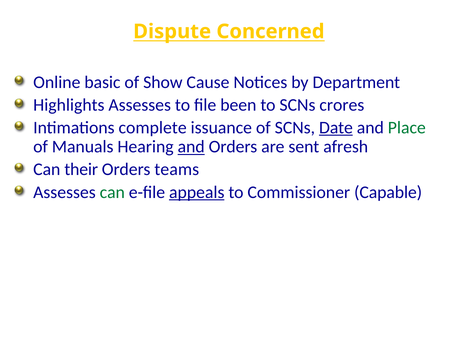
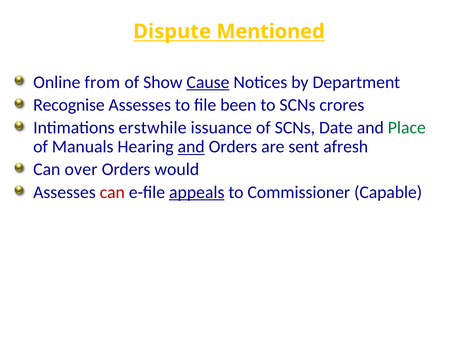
Concerned: Concerned -> Mentioned
basic: basic -> from
Cause underline: none -> present
Highlights: Highlights -> Recognise
complete: complete -> erstwhile
Date underline: present -> none
their: their -> over
teams: teams -> would
can at (112, 192) colour: green -> red
